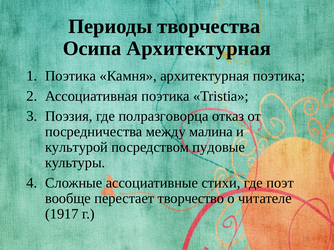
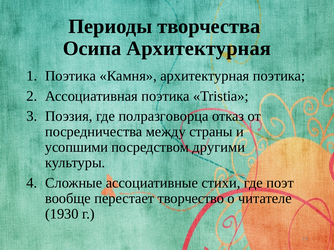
малина: малина -> страны
культурой: культурой -> усопшими
пудовые: пудовые -> другими
1917: 1917 -> 1930
